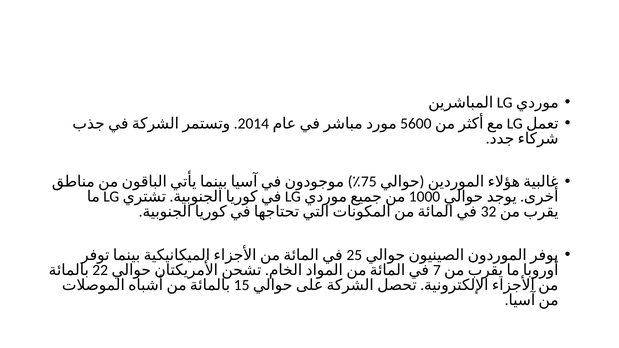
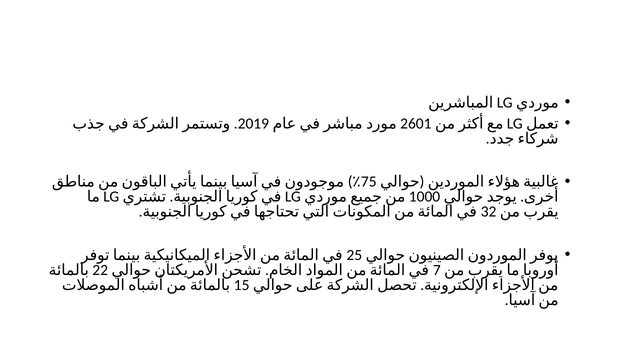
2014: 2014 -> 2019
5600: 5600 -> 2601
